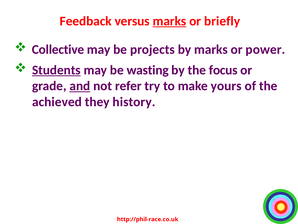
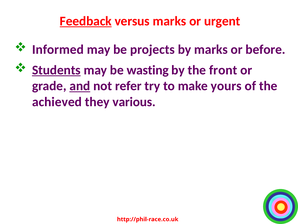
Feedback underline: none -> present
marks at (169, 21) underline: present -> none
briefly: briefly -> urgent
Collective: Collective -> Informed
power: power -> before
focus: focus -> front
history: history -> various
